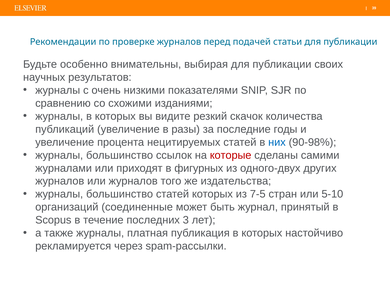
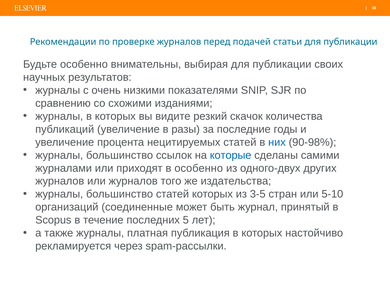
которые colour: red -> blue
в фигурных: фигурных -> особенно
7-5: 7-5 -> 3-5
3: 3 -> 5
